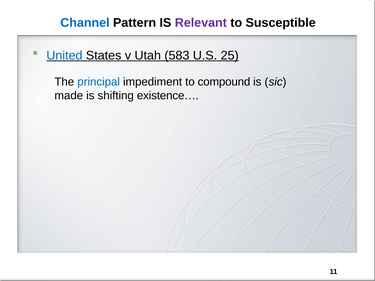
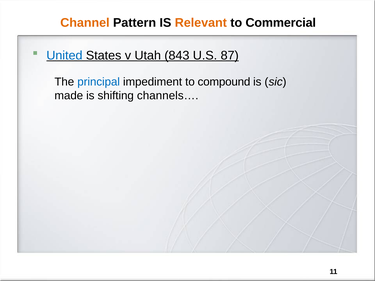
Channel colour: blue -> orange
Relevant colour: purple -> orange
Susceptible: Susceptible -> Commercial
583: 583 -> 843
25: 25 -> 87
existence…: existence… -> channels…
